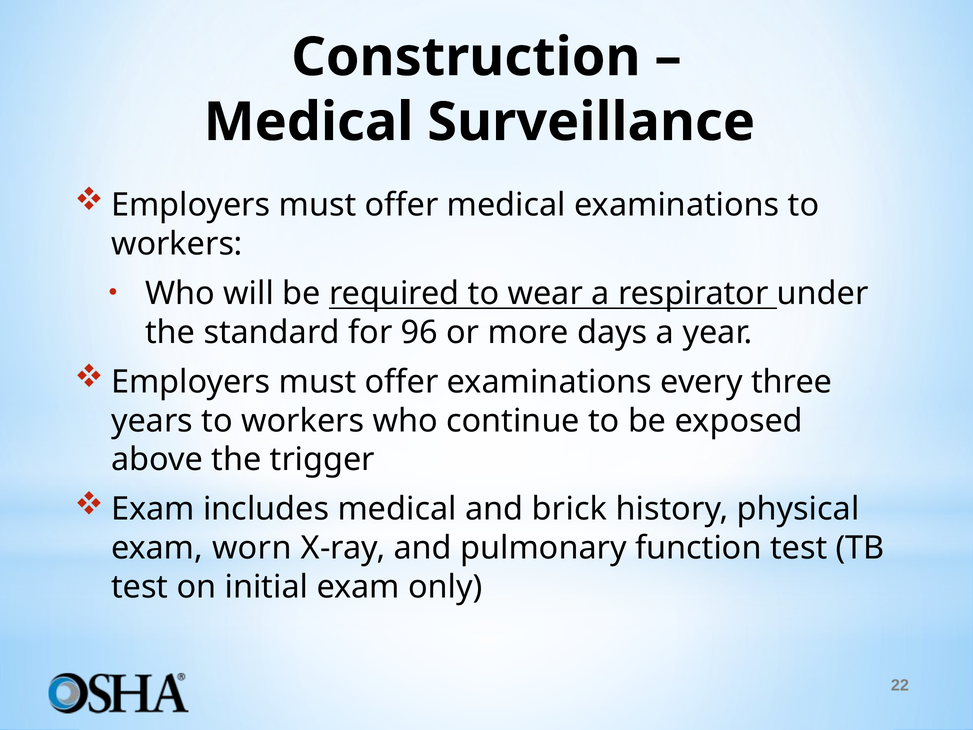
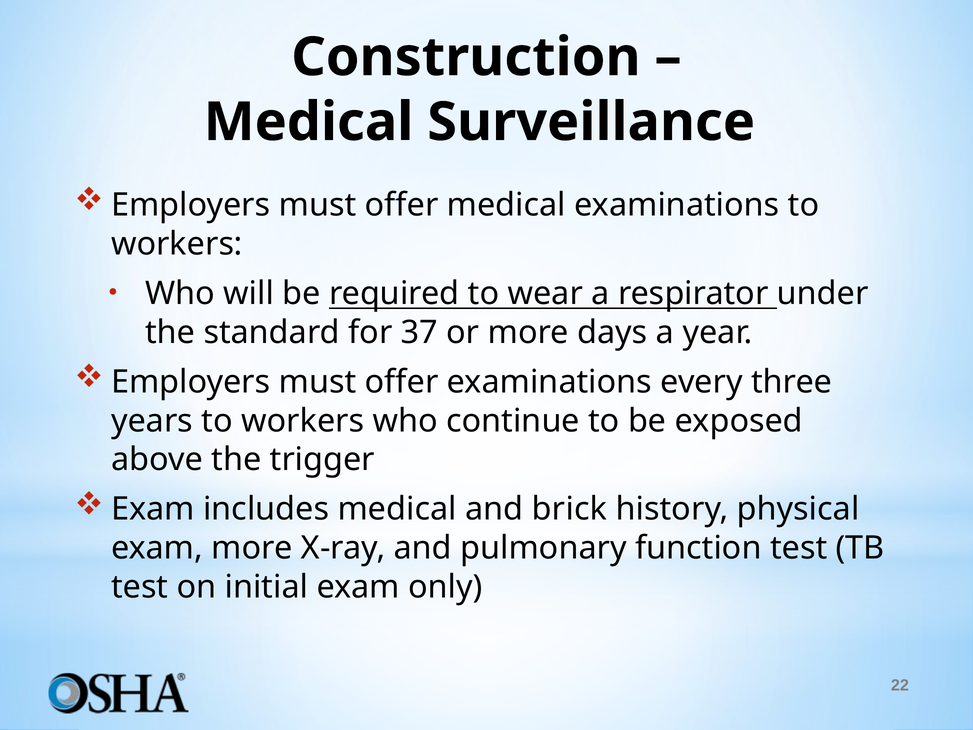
96: 96 -> 37
exam worn: worn -> more
